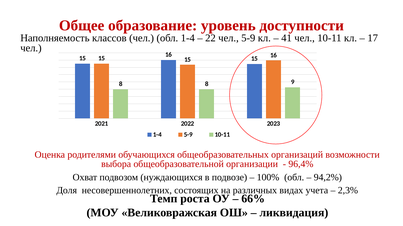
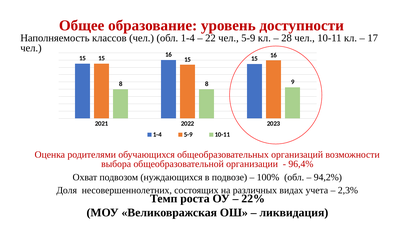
41: 41 -> 28
66%: 66% -> 22%
